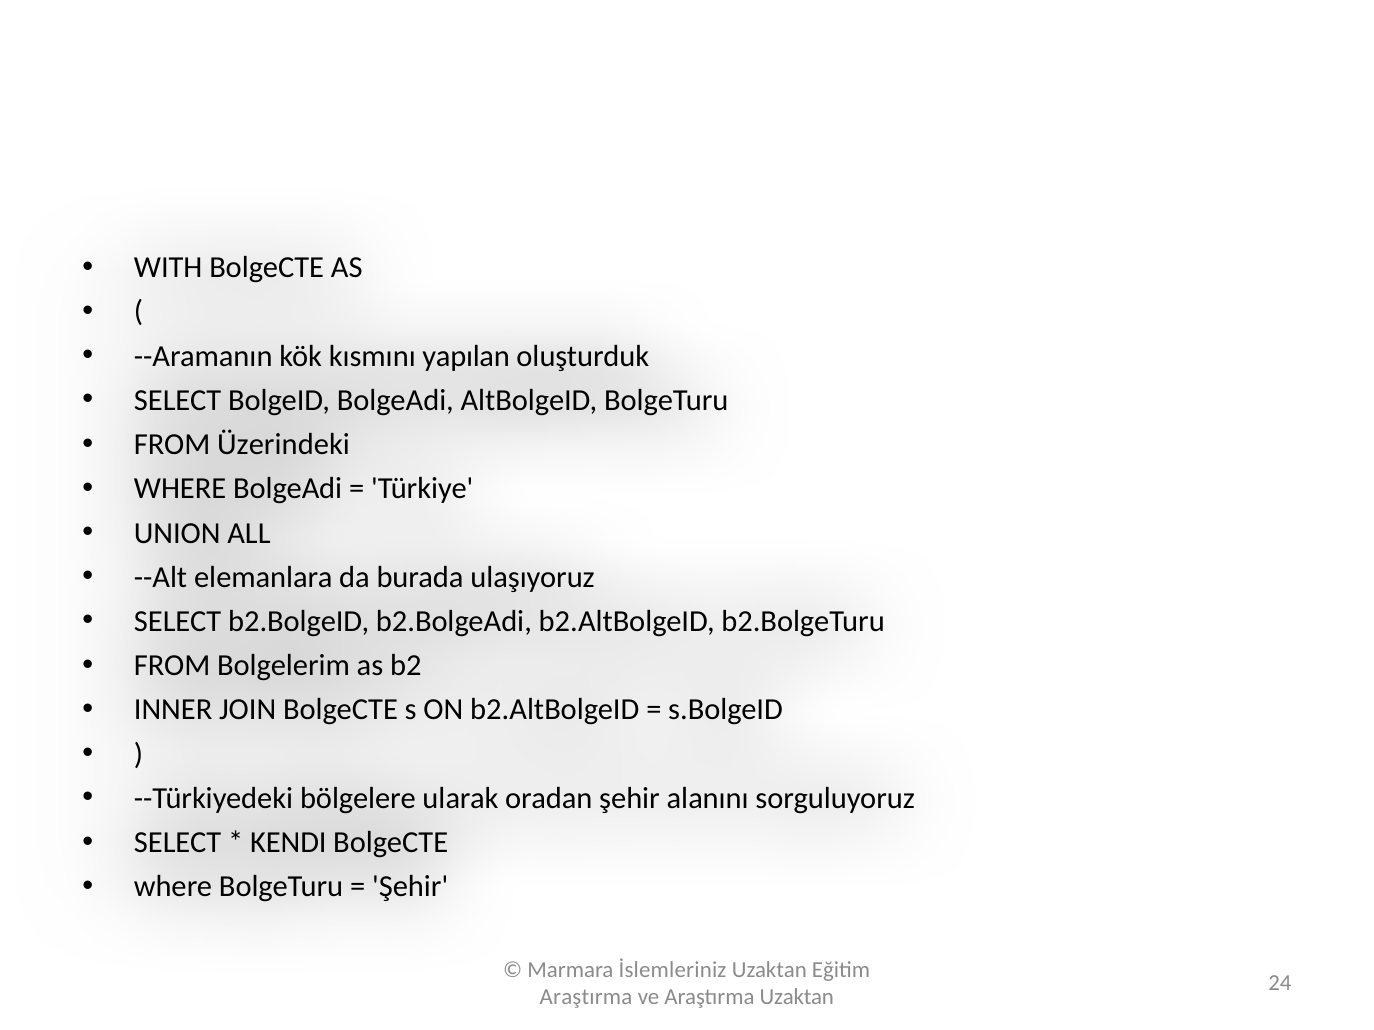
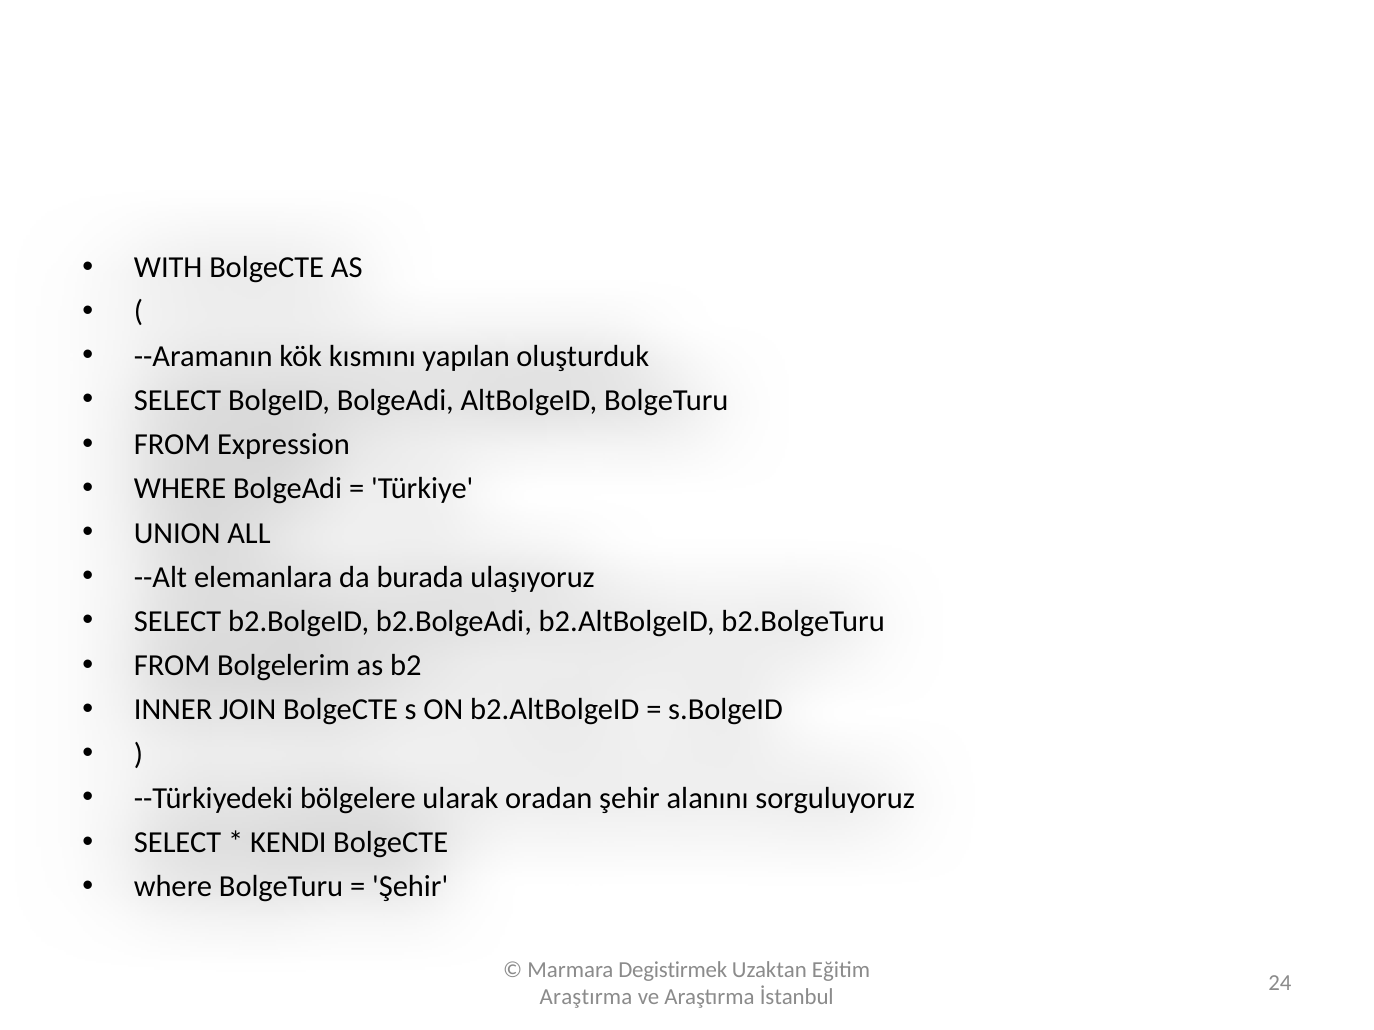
Üzerindeki: Üzerindeki -> Expression
İslemleriniz: İslemleriniz -> Degistirmek
Araştırma Uzaktan: Uzaktan -> İstanbul
